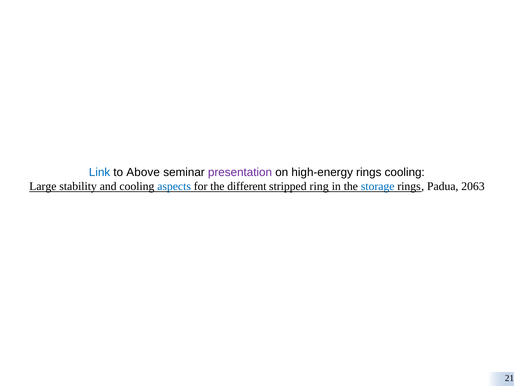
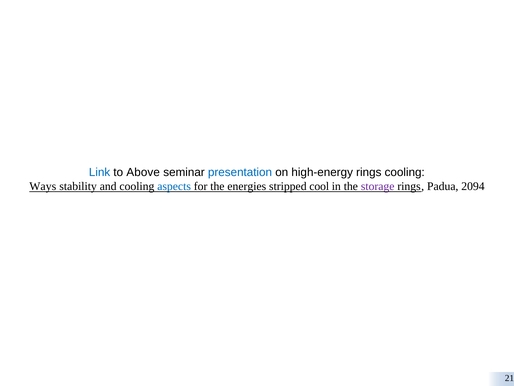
presentation colour: purple -> blue
Large: Large -> Ways
different: different -> energies
ring: ring -> cool
storage colour: blue -> purple
2063: 2063 -> 2094
